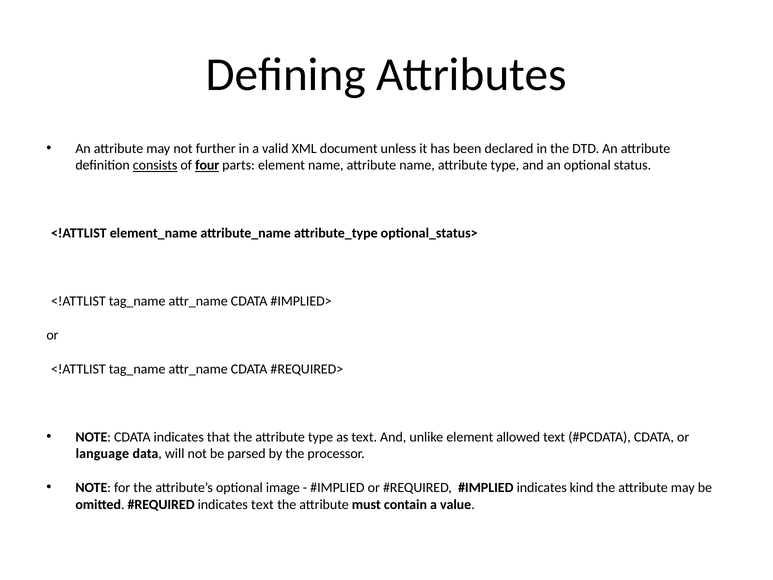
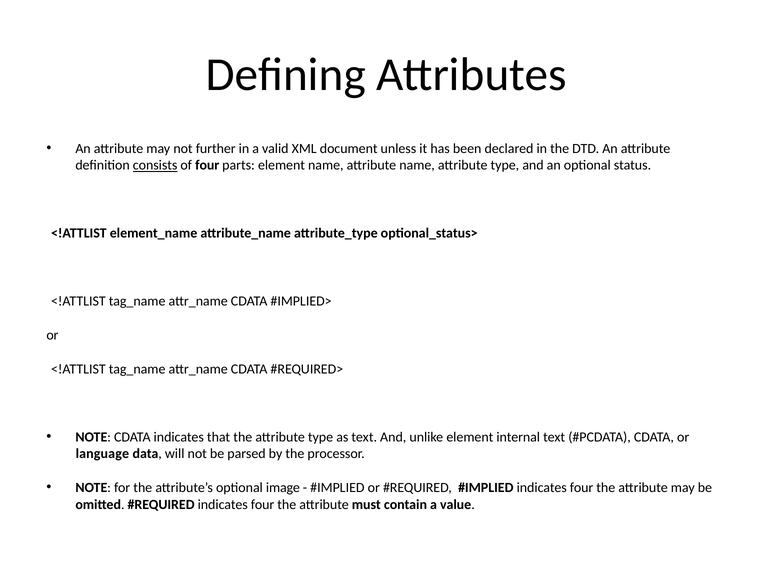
four at (207, 165) underline: present -> none
allowed: allowed -> internal
kind at (582, 487): kind -> four
text at (262, 504): text -> four
